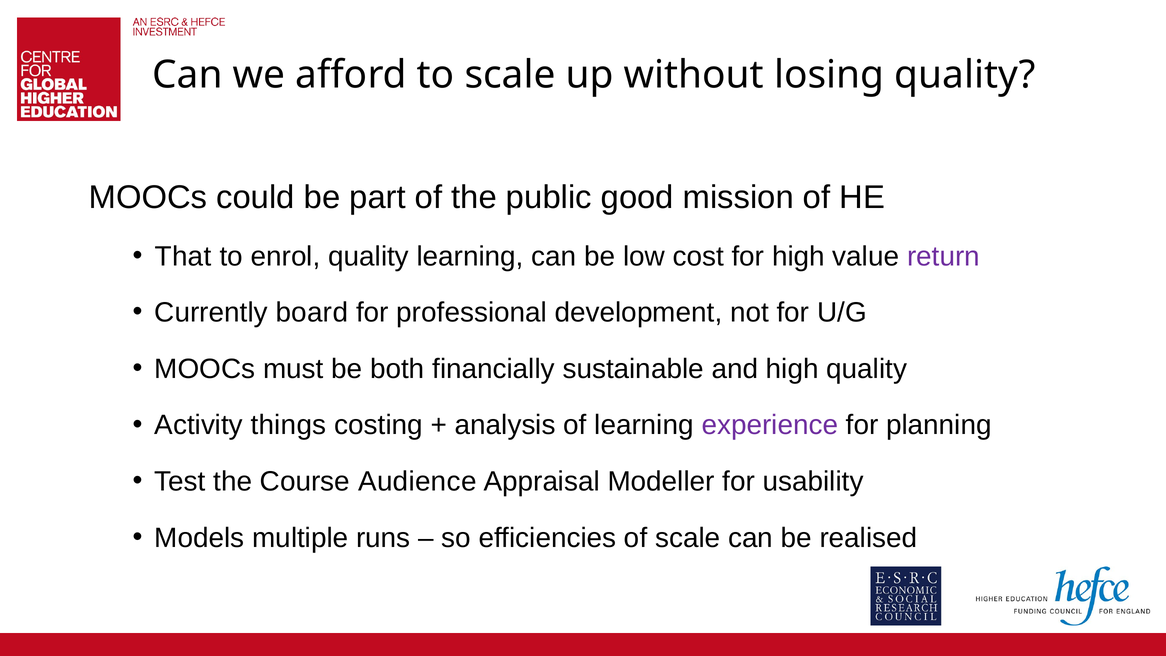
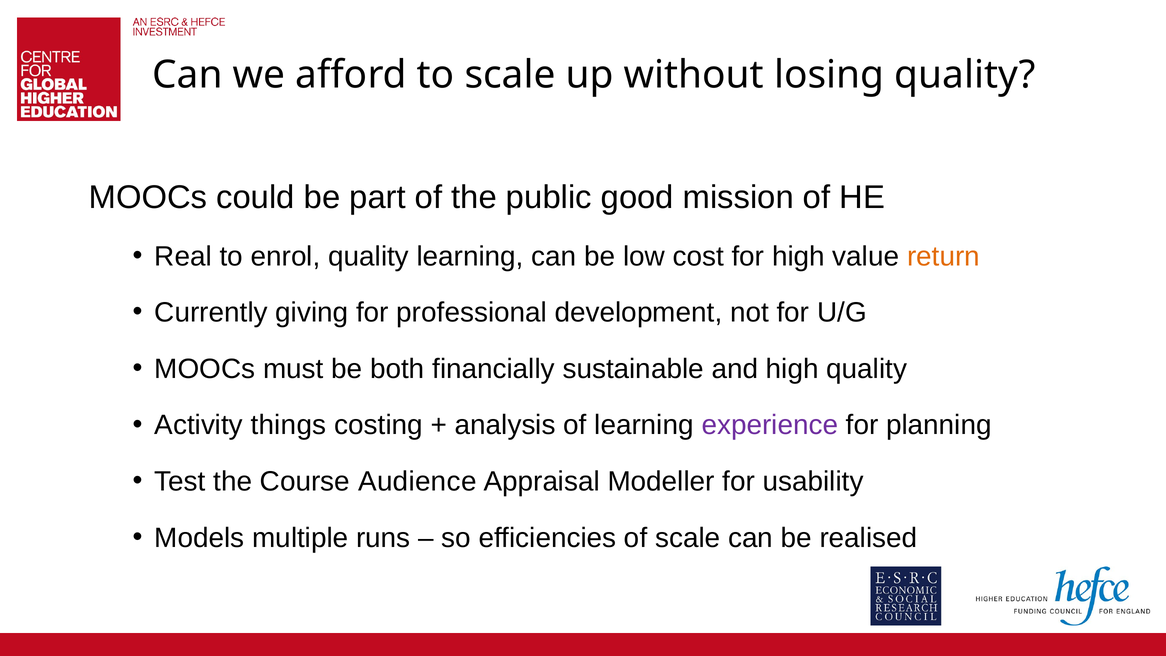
That: That -> Real
return colour: purple -> orange
board: board -> giving
